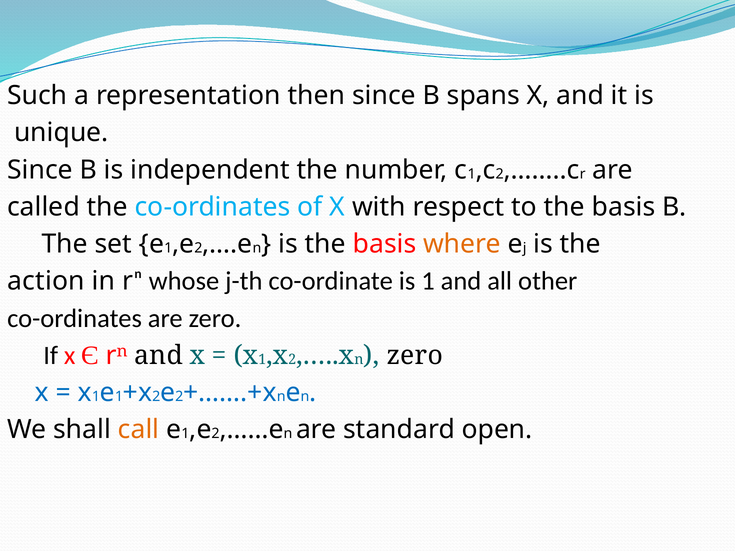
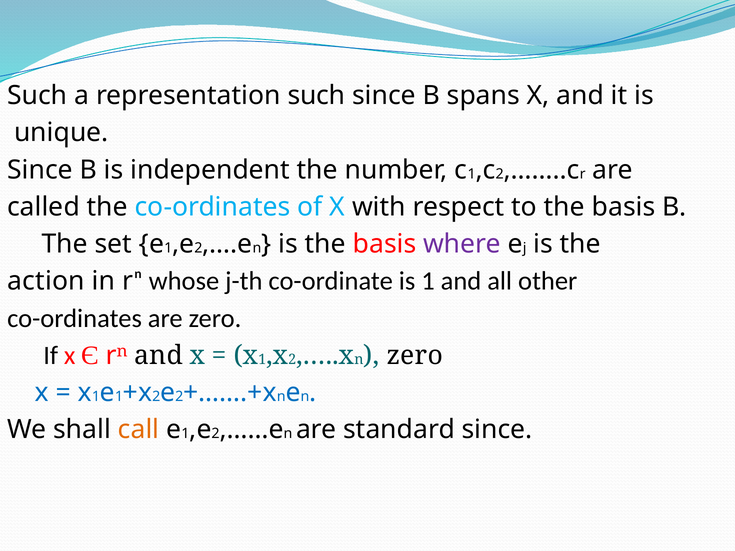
representation then: then -> such
where colour: orange -> purple
standard open: open -> since
